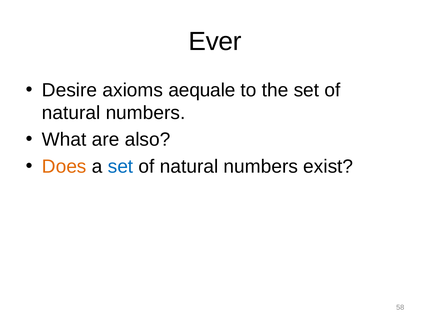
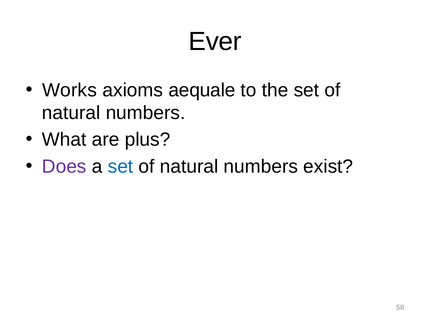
Desire: Desire -> Works
also: also -> plus
Does colour: orange -> purple
